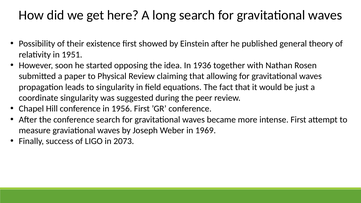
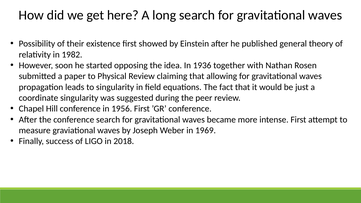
1951: 1951 -> 1982
2073: 2073 -> 2018
